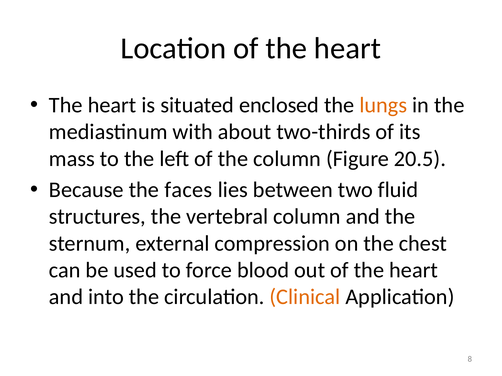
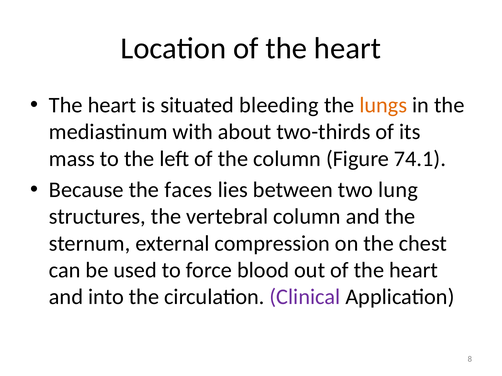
enclosed: enclosed -> bleeding
20.5: 20.5 -> 74.1
fluid: fluid -> lung
Clinical colour: orange -> purple
